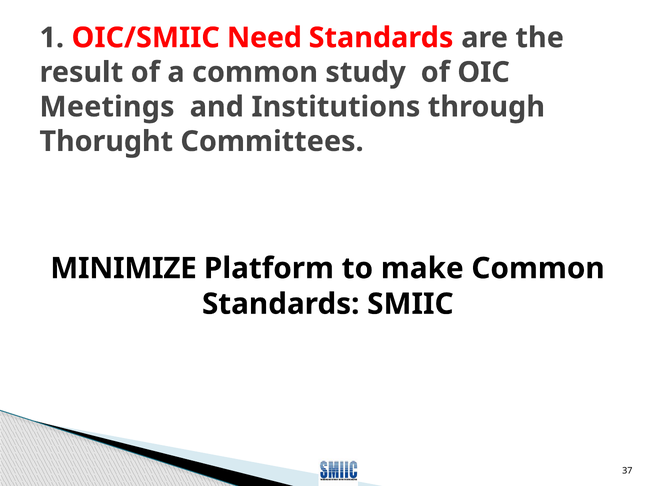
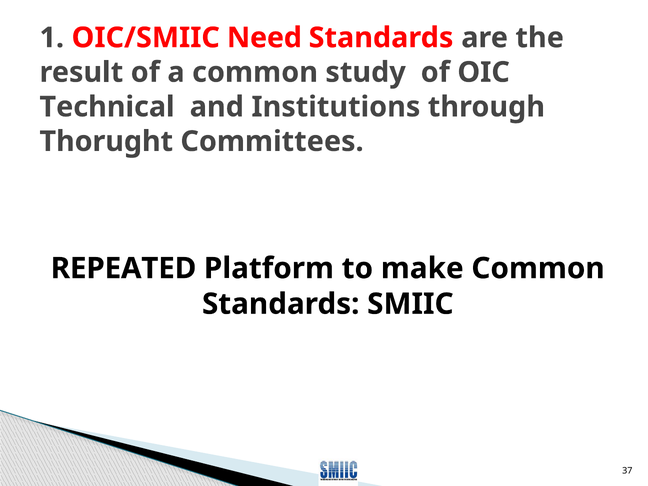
Meetings: Meetings -> Technical
MINIMIZE: MINIMIZE -> REPEATED
